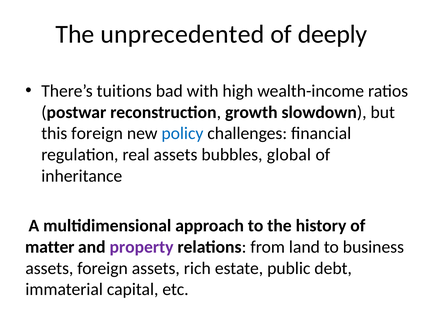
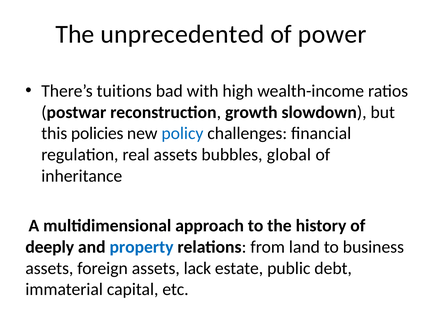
deeply: deeply -> power
this foreign: foreign -> policies
matter: matter -> deeply
property colour: purple -> blue
rich: rich -> lack
